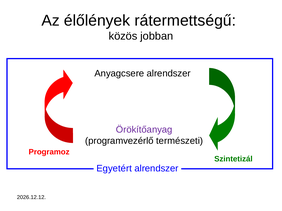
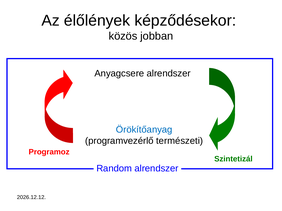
rátermettségű: rátermettségű -> képződésekor
Örökítőanyag colour: purple -> blue
Egyetért: Egyetért -> Random
